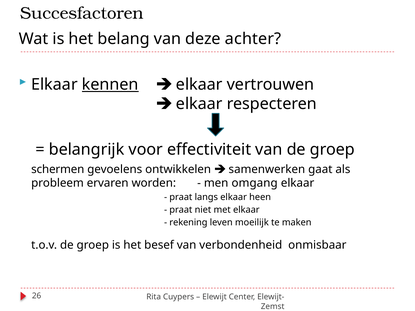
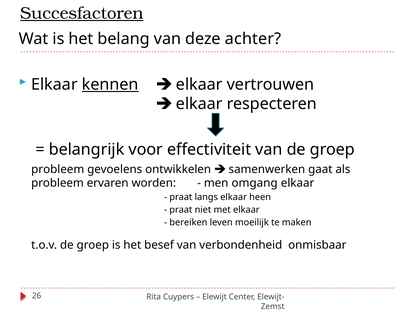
Succesfactoren underline: none -> present
schermen at (58, 169): schermen -> probleem
rekening: rekening -> bereiken
